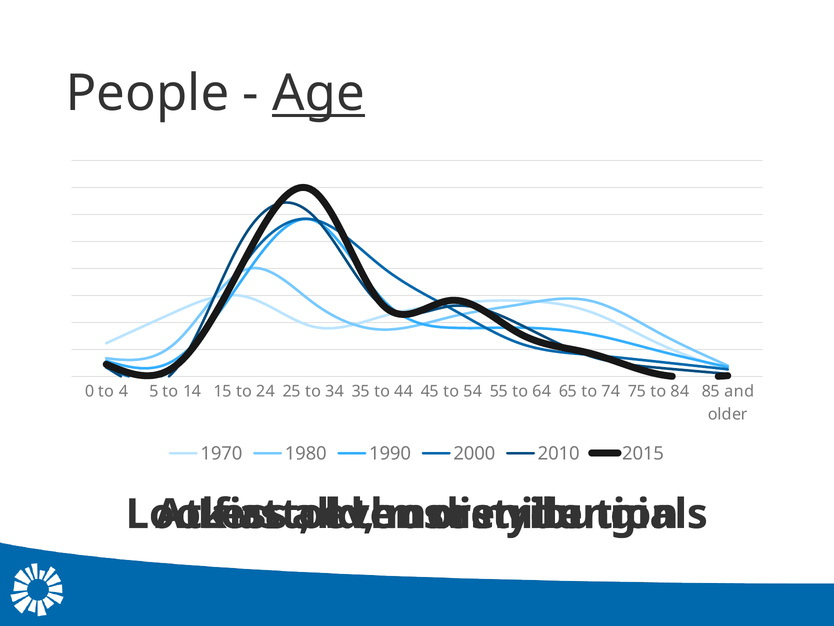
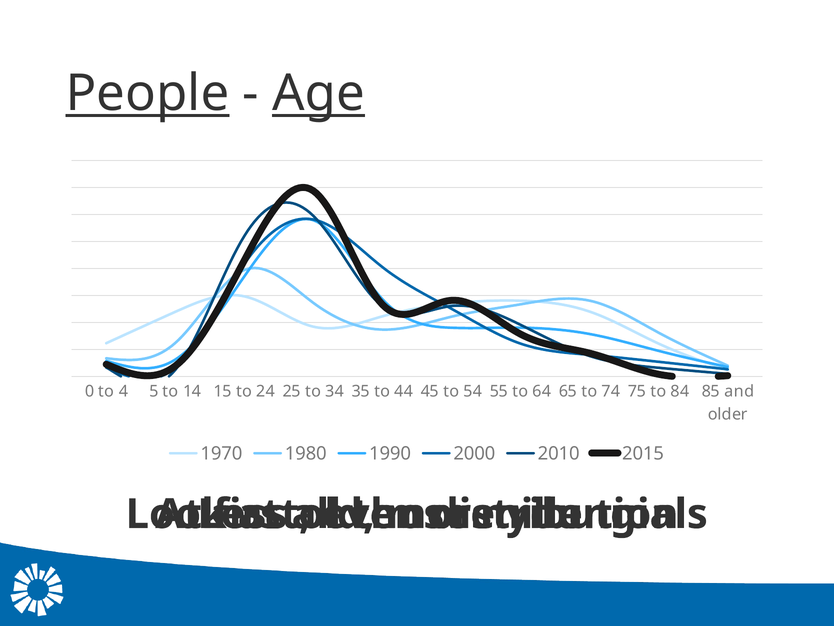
People underline: none -> present
